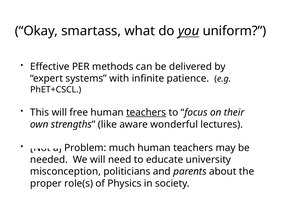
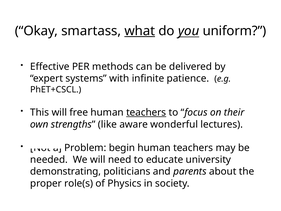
what underline: none -> present
much: much -> begin
misconception: misconception -> demonstrating
